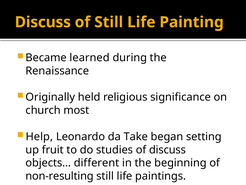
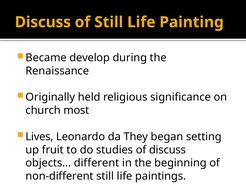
learned: learned -> develop
Help: Help -> Lives
Take: Take -> They
non-resulting: non-resulting -> non-different
